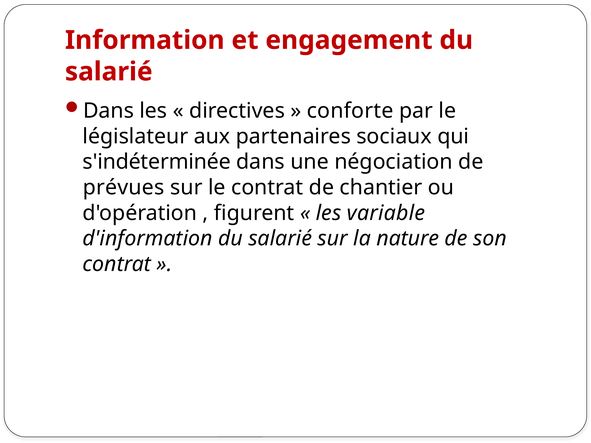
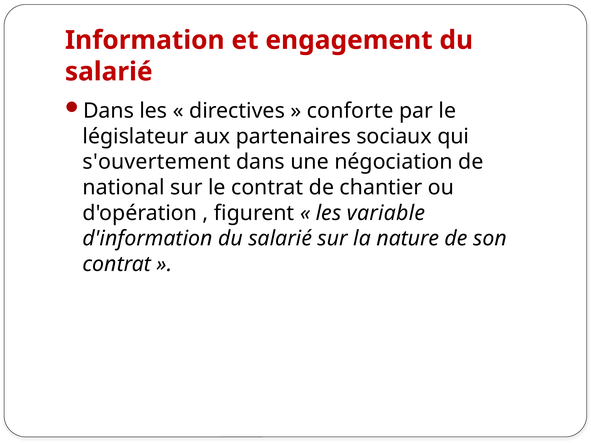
s'indéterminée: s'indéterminée -> s'ouvertement
prévues: prévues -> national
